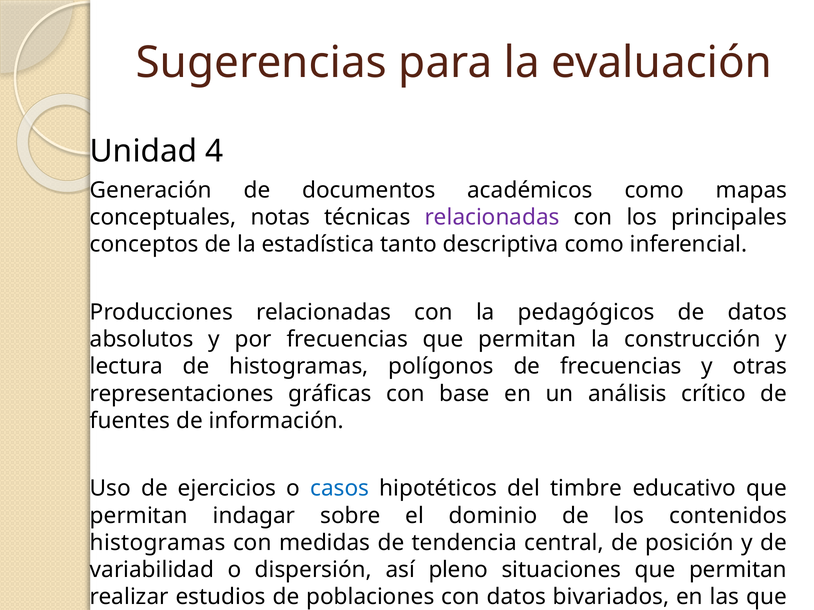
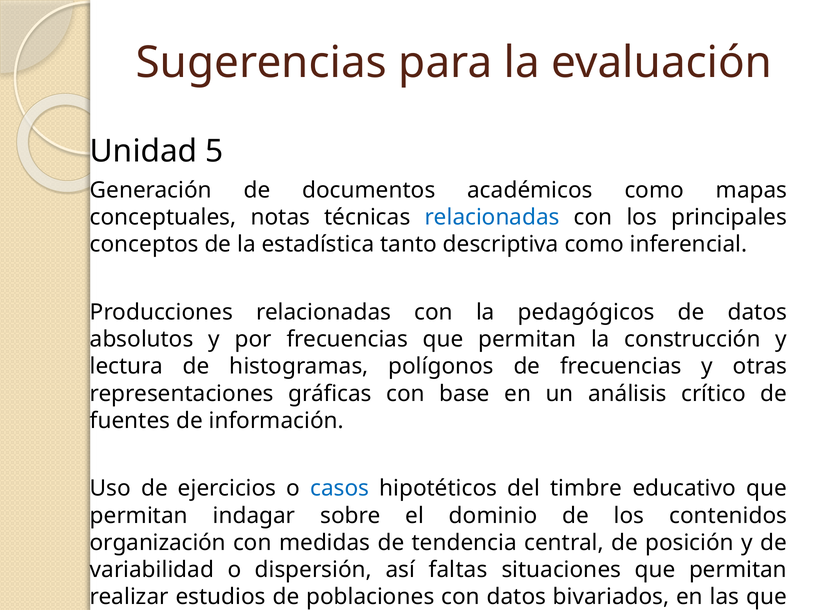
4: 4 -> 5
relacionadas at (492, 217) colour: purple -> blue
histogramas at (158, 543): histogramas -> organización
pleno: pleno -> faltas
